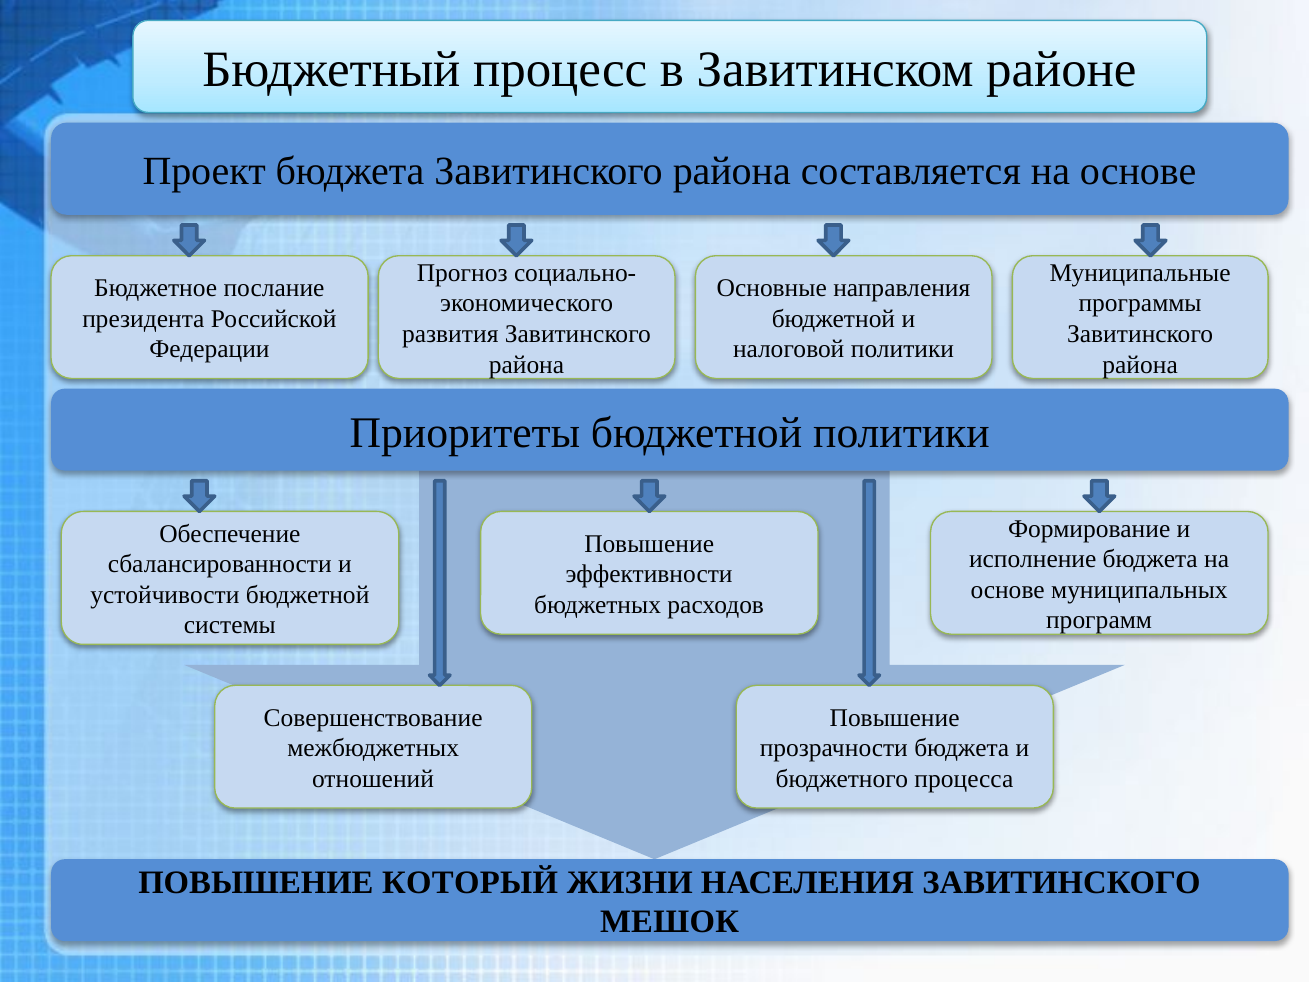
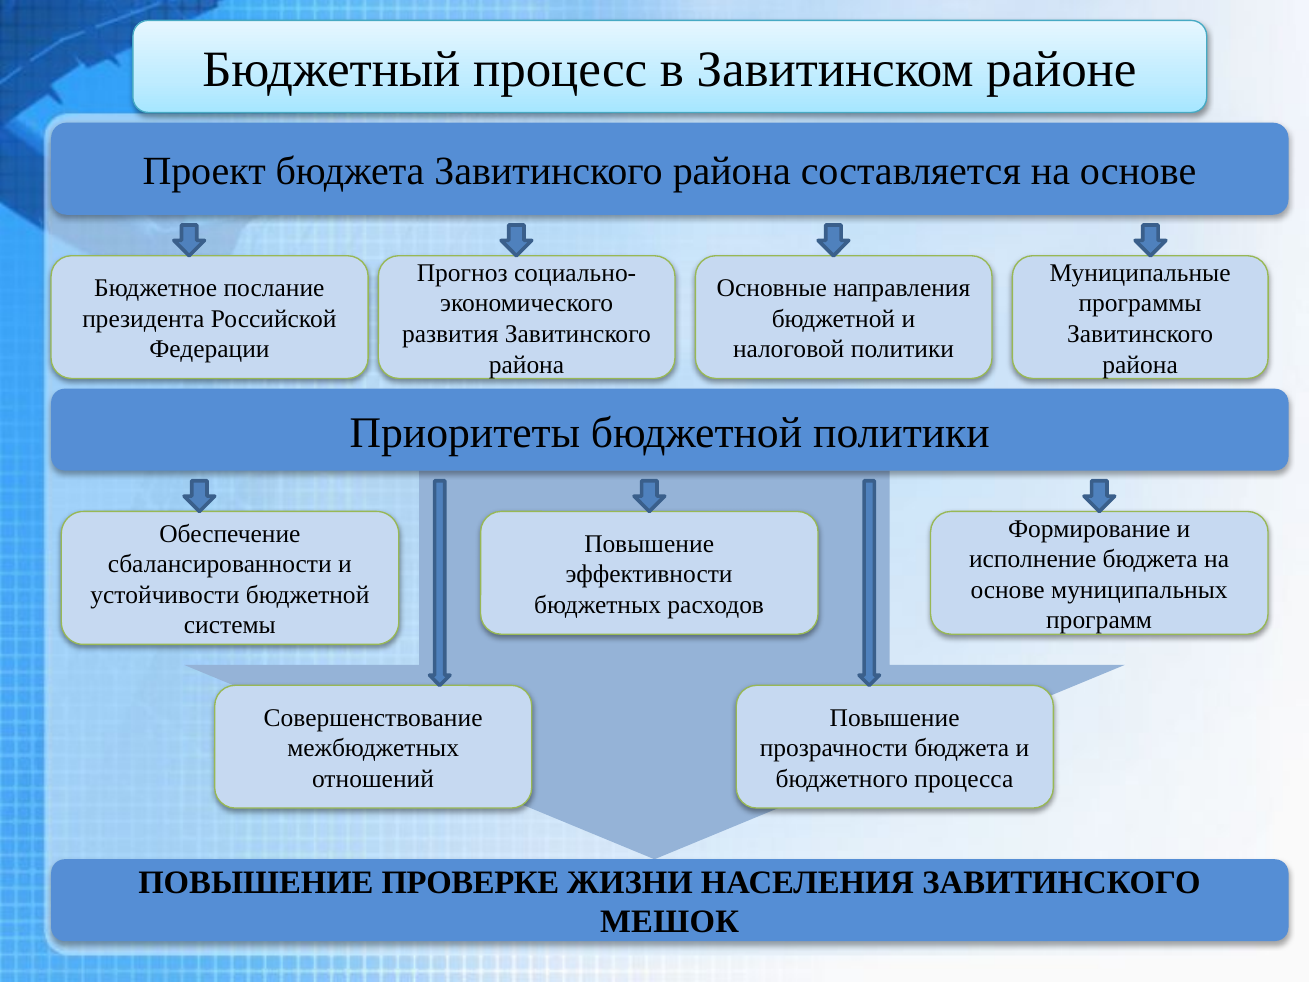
КОТОРЫЙ: КОТОРЫЙ -> ПРОВЕРКЕ
